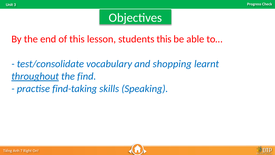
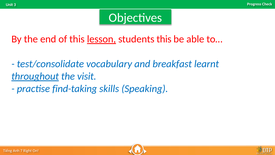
lesson underline: none -> present
shopping: shopping -> breakfast
find: find -> visit
